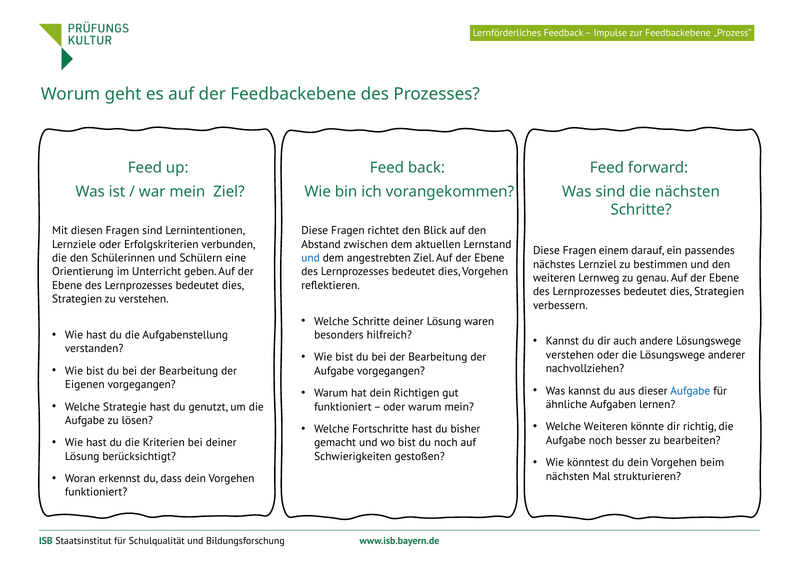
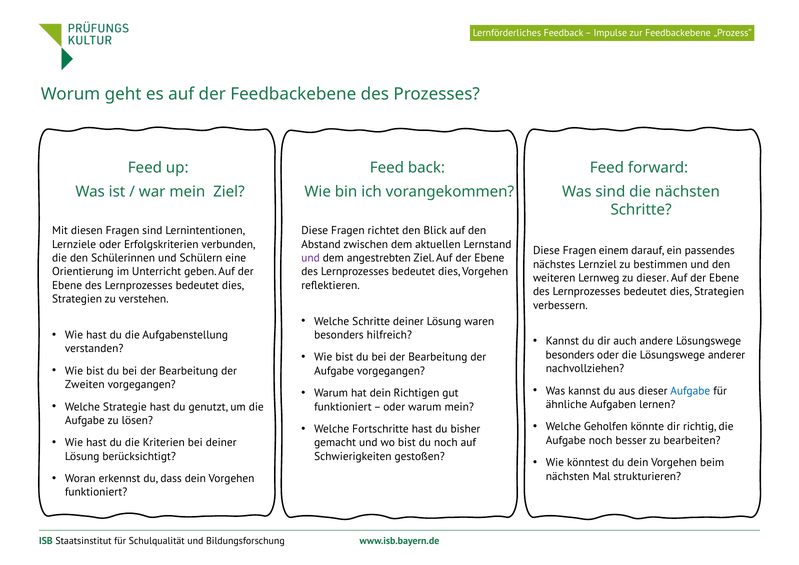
und at (311, 258) colour: blue -> purple
zu genau: genau -> dieser
verstehen at (570, 355): verstehen -> besonders
Eigenen: Eigenen -> Zweiten
Welche Weiteren: Weiteren -> Geholfen
